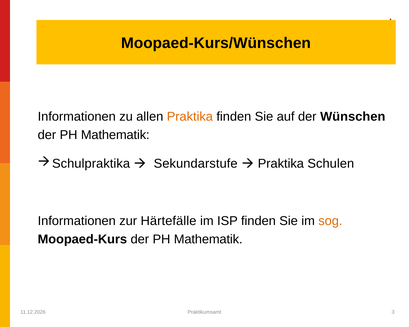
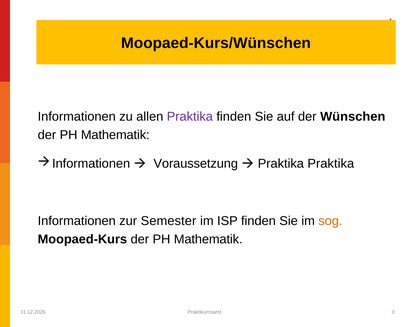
Praktika at (190, 117) colour: orange -> purple
Schulpraktika at (91, 164): Schulpraktika -> Informationen
Sekundarstufe: Sekundarstufe -> Voraussetzung
Praktika Schulen: Schulen -> Praktika
Härtefälle: Härtefälle -> Semester
